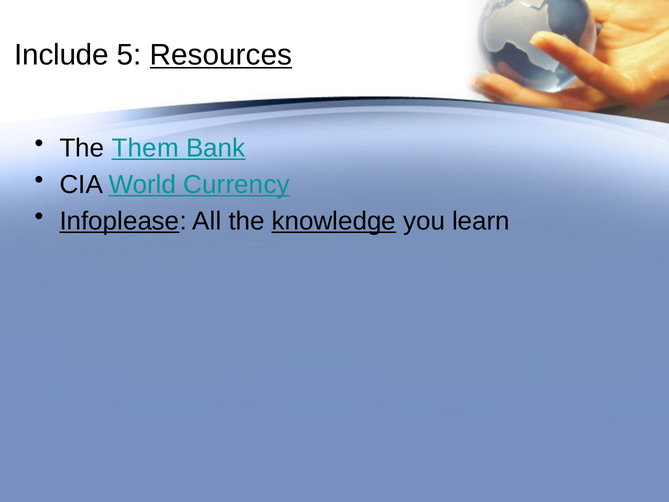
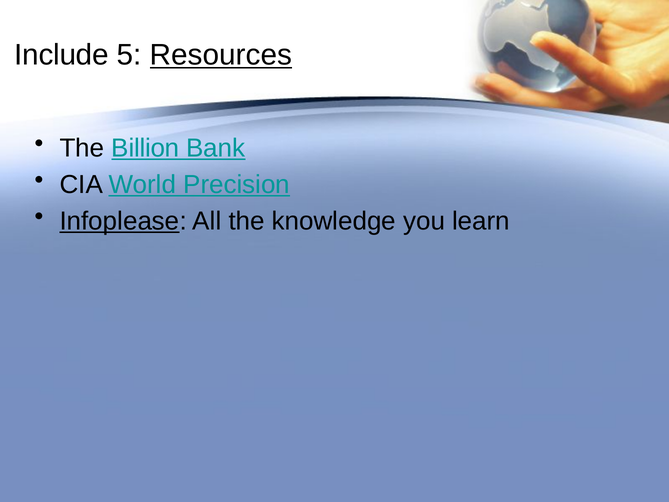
Them: Them -> Billion
Currency: Currency -> Precision
knowledge underline: present -> none
